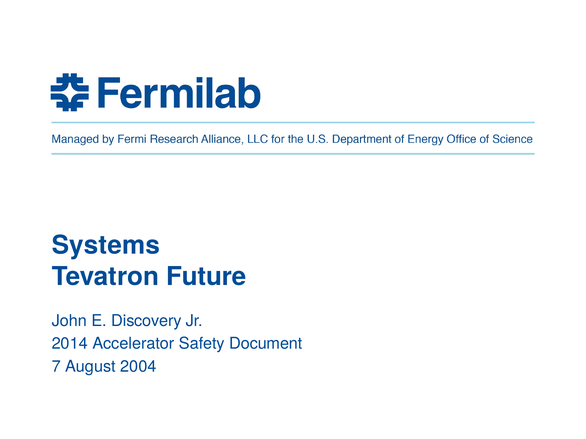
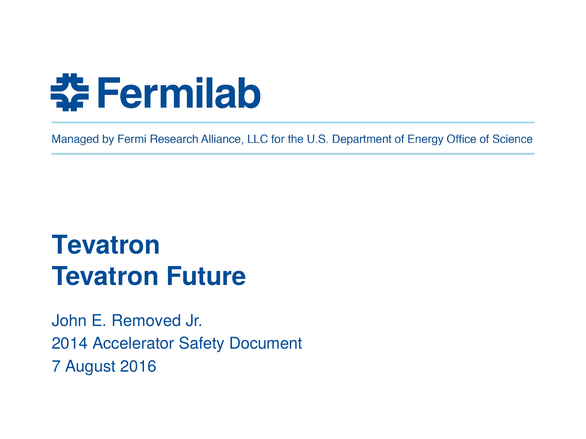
Systems at (106, 246): Systems -> Tevatron
Discovery: Discovery -> Removed
2004: 2004 -> 2016
